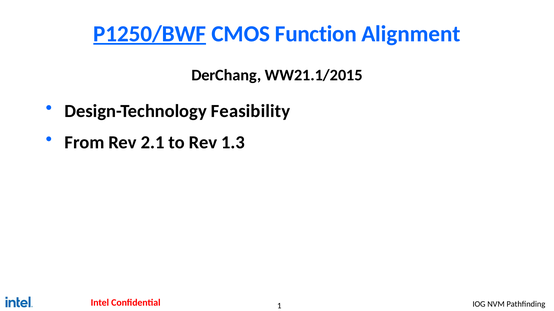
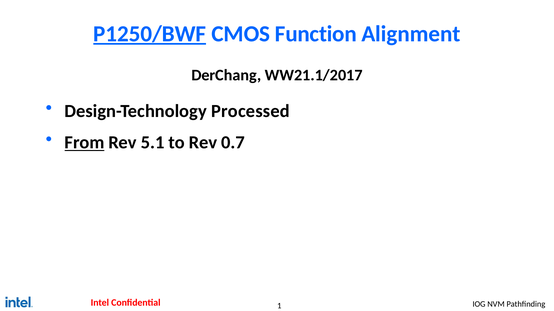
WW21.1/2015: WW21.1/2015 -> WW21.1/2017
Feasibility: Feasibility -> Processed
From underline: none -> present
2.1: 2.1 -> 5.1
1.3: 1.3 -> 0.7
